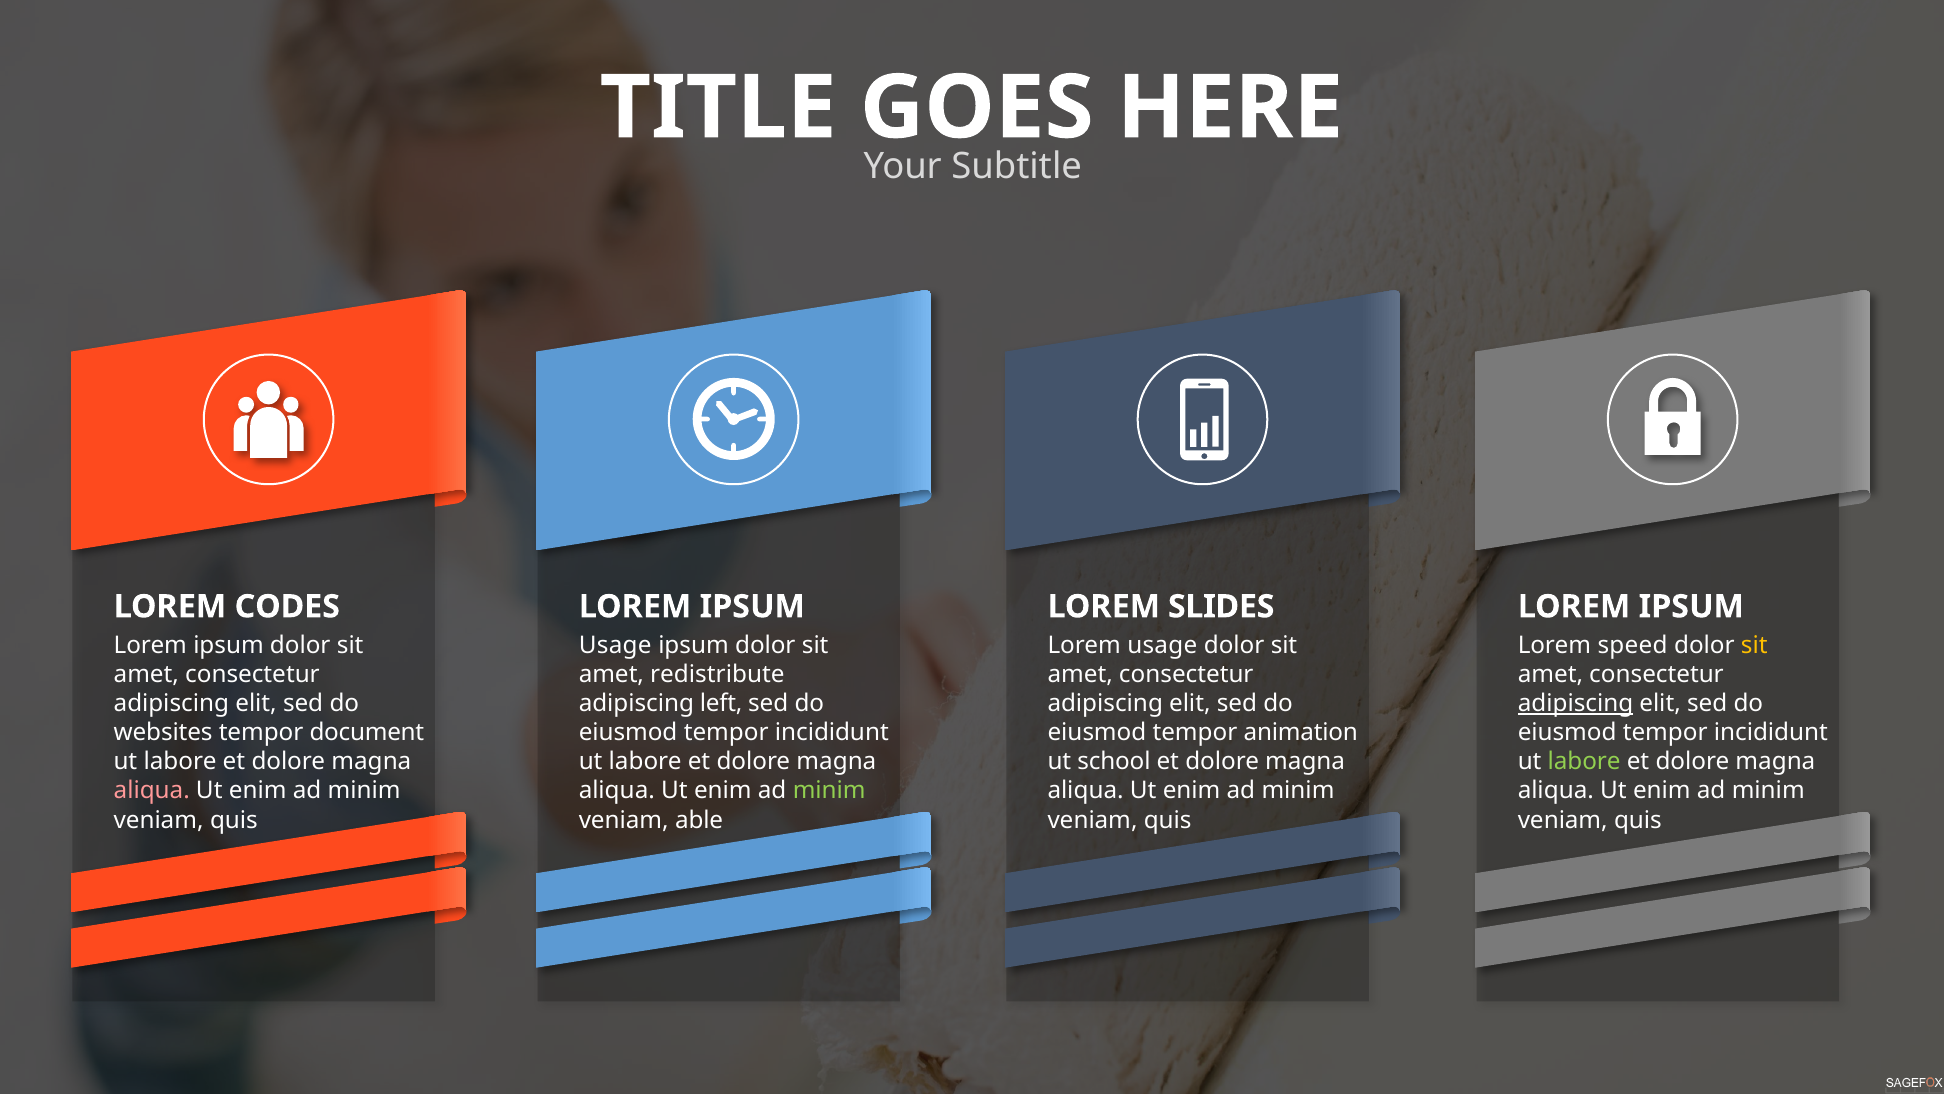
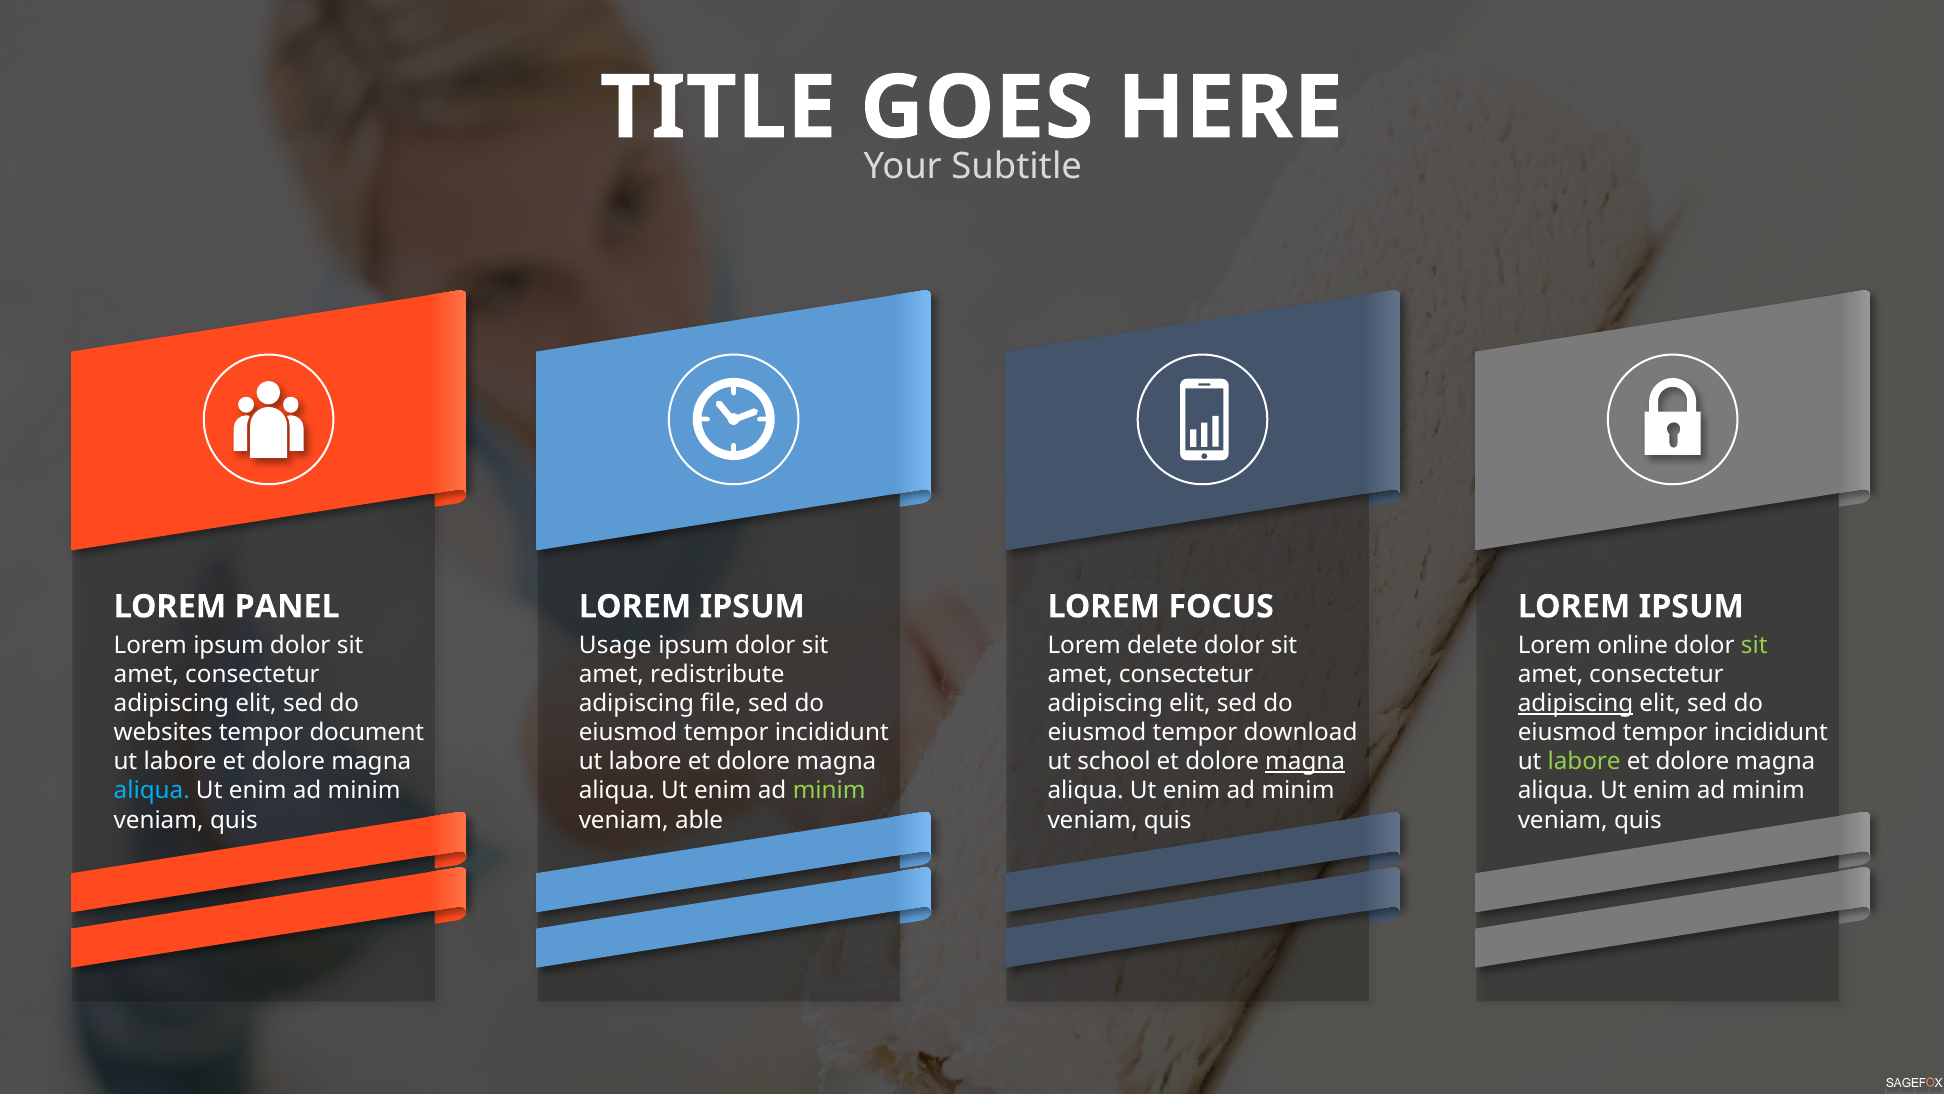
CODES: CODES -> PANEL
SLIDES: SLIDES -> FOCUS
Lorem usage: usage -> delete
speed: speed -> online
sit at (1754, 645) colour: yellow -> light green
left: left -> file
animation: animation -> download
magna at (1305, 761) underline: none -> present
aliqua at (152, 790) colour: pink -> light blue
